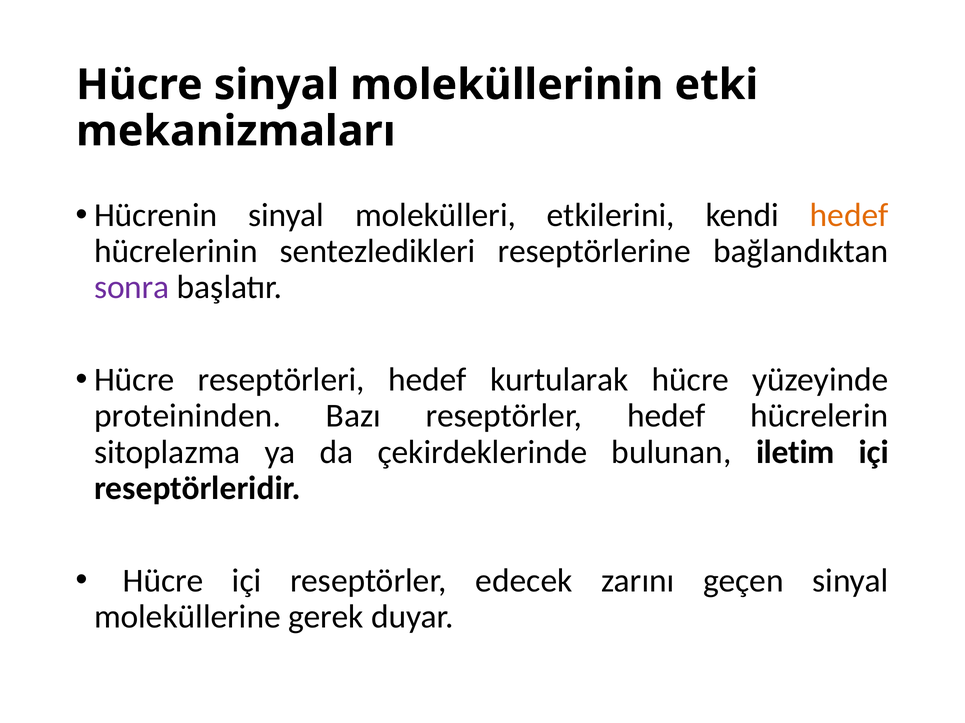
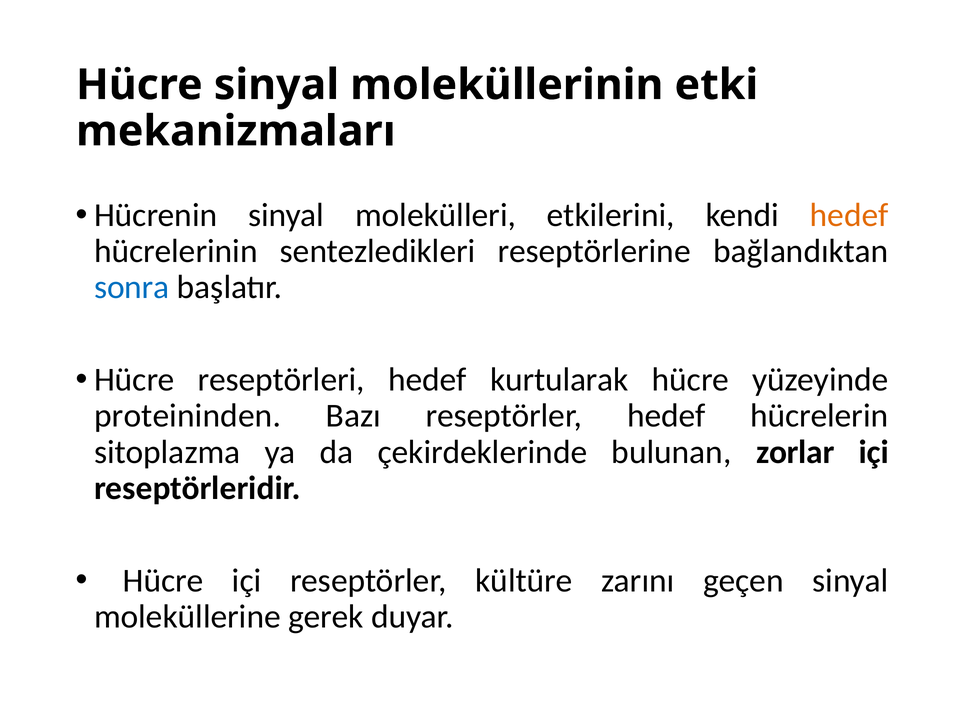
sonra colour: purple -> blue
iletim: iletim -> zorlar
edecek: edecek -> kültüre
